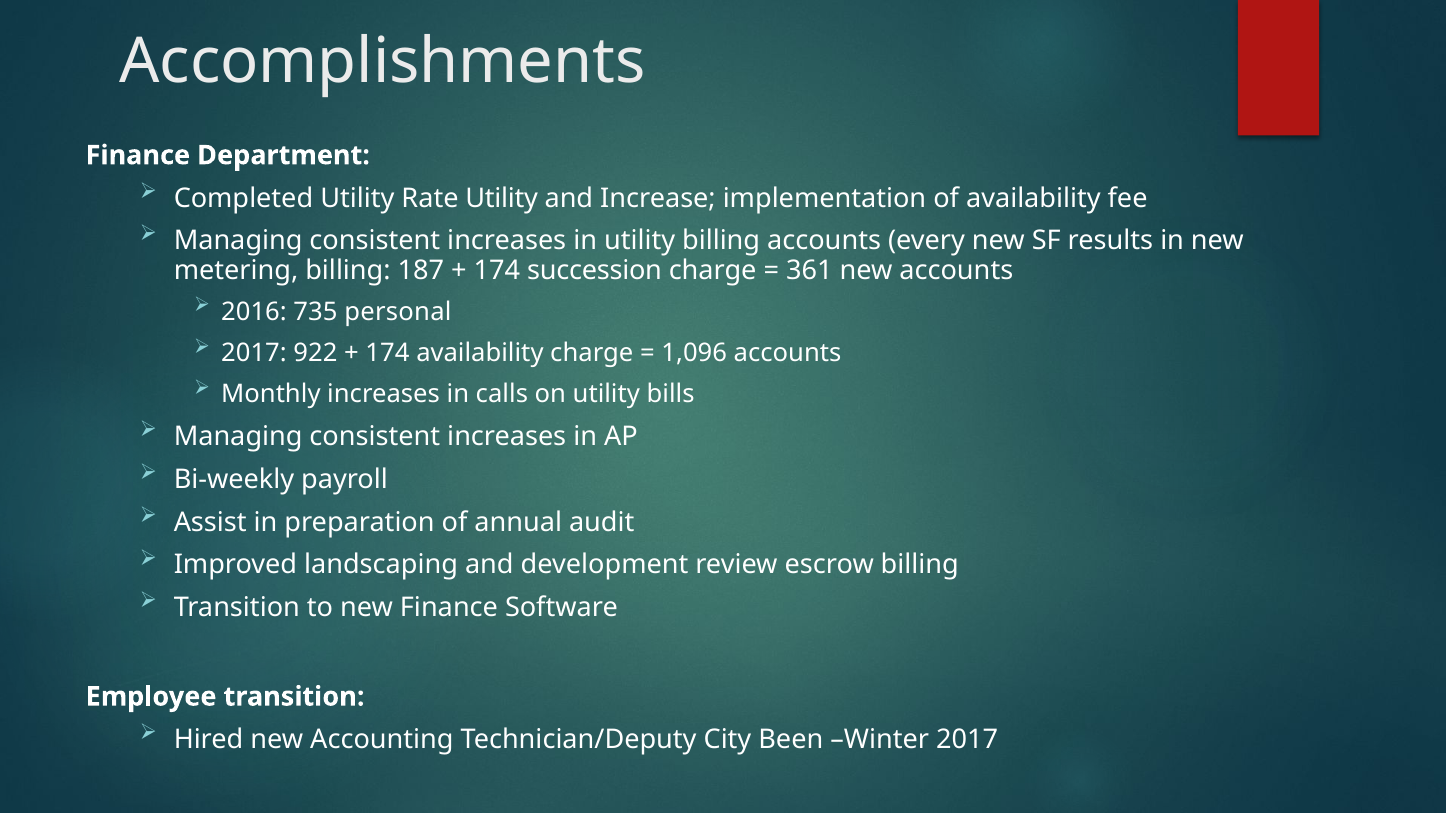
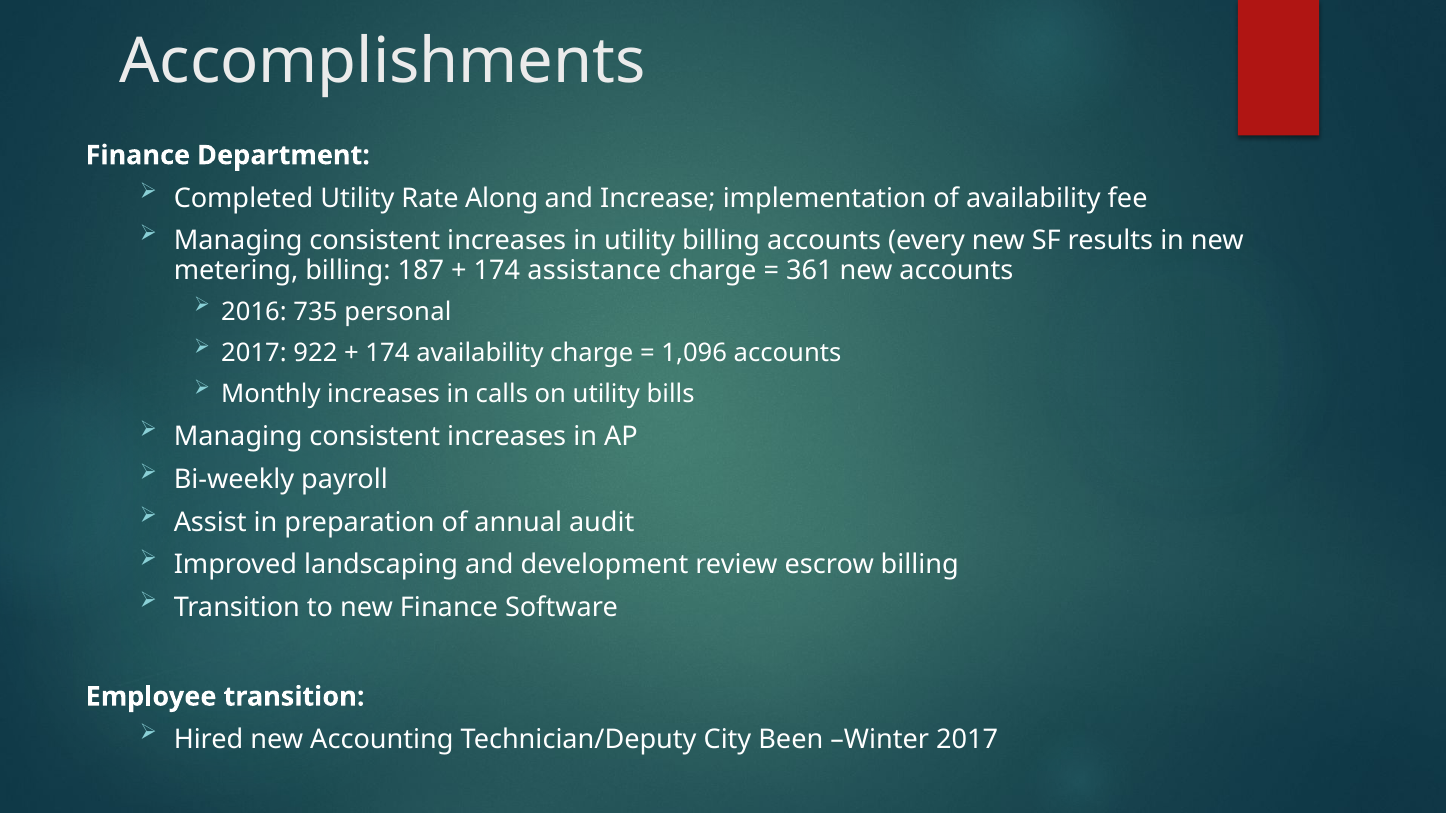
Rate Utility: Utility -> Along
succession: succession -> assistance
